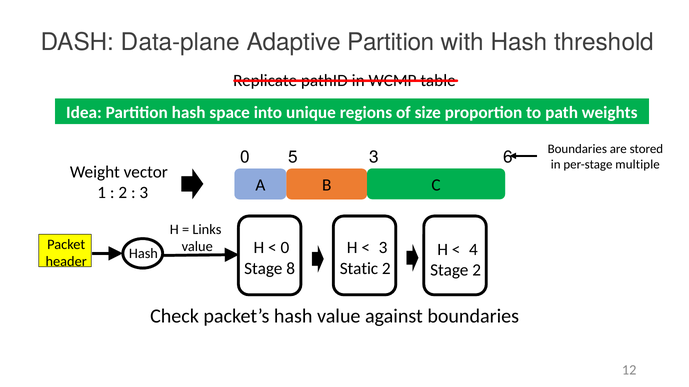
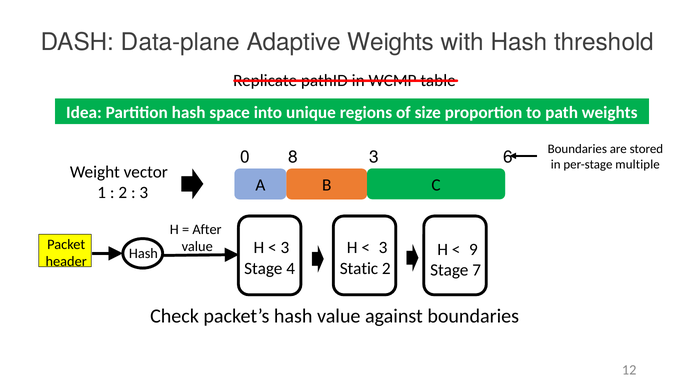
Adaptive Partition: Partition -> Weights
5: 5 -> 8
Links: Links -> After
0 at (285, 248): 0 -> 3
4: 4 -> 9
8: 8 -> 4
Stage 2: 2 -> 7
